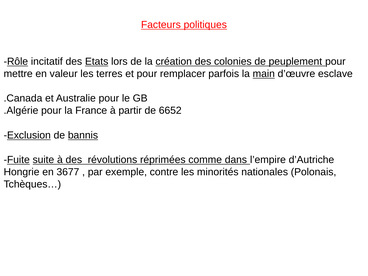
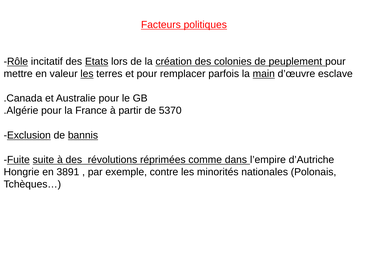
les at (87, 74) underline: none -> present
6652: 6652 -> 5370
3677: 3677 -> 3891
